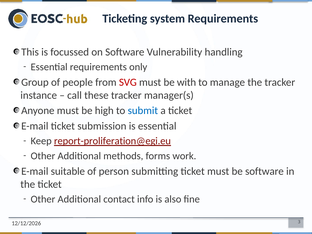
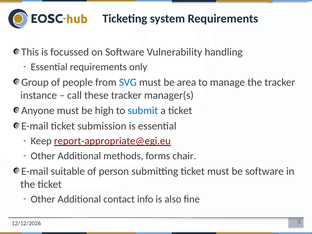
SVG colour: red -> blue
with: with -> area
report-proliferation@egi.eu: report-proliferation@egi.eu -> report-appropriate@egi.eu
work: work -> chair
